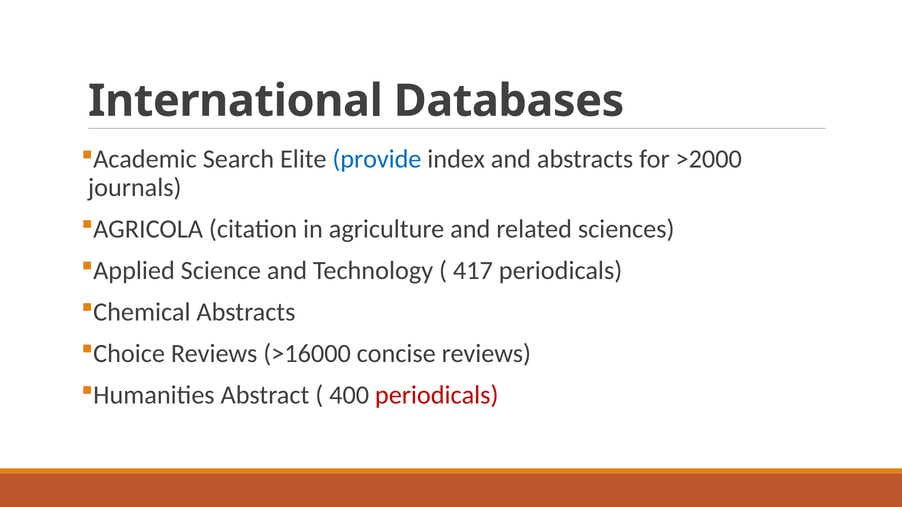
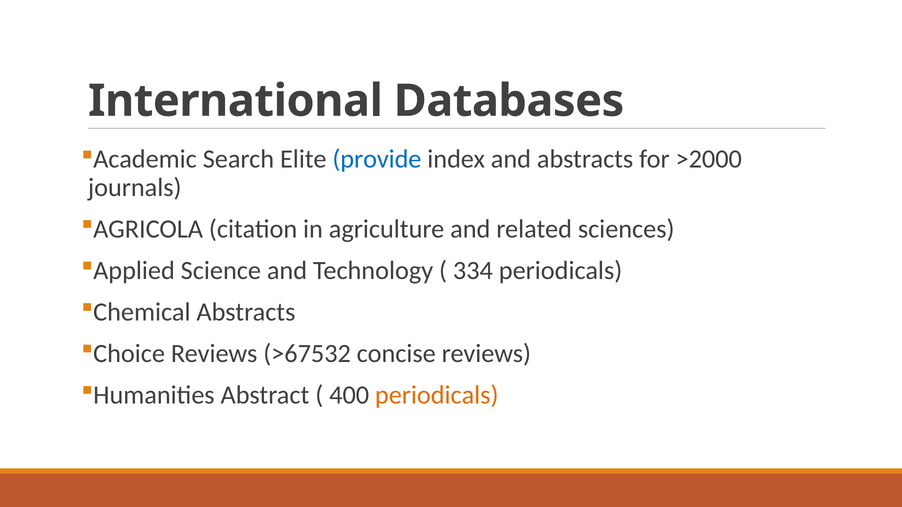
417: 417 -> 334
>16000: >16000 -> >67532
periodicals at (437, 395) colour: red -> orange
